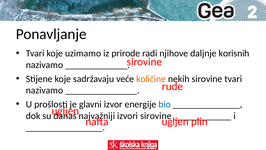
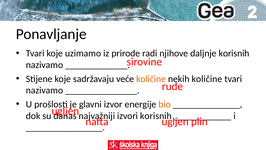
nekih sirovine: sirovine -> količine
bio colour: blue -> orange
izvori sirovine: sirovine -> korisnih
